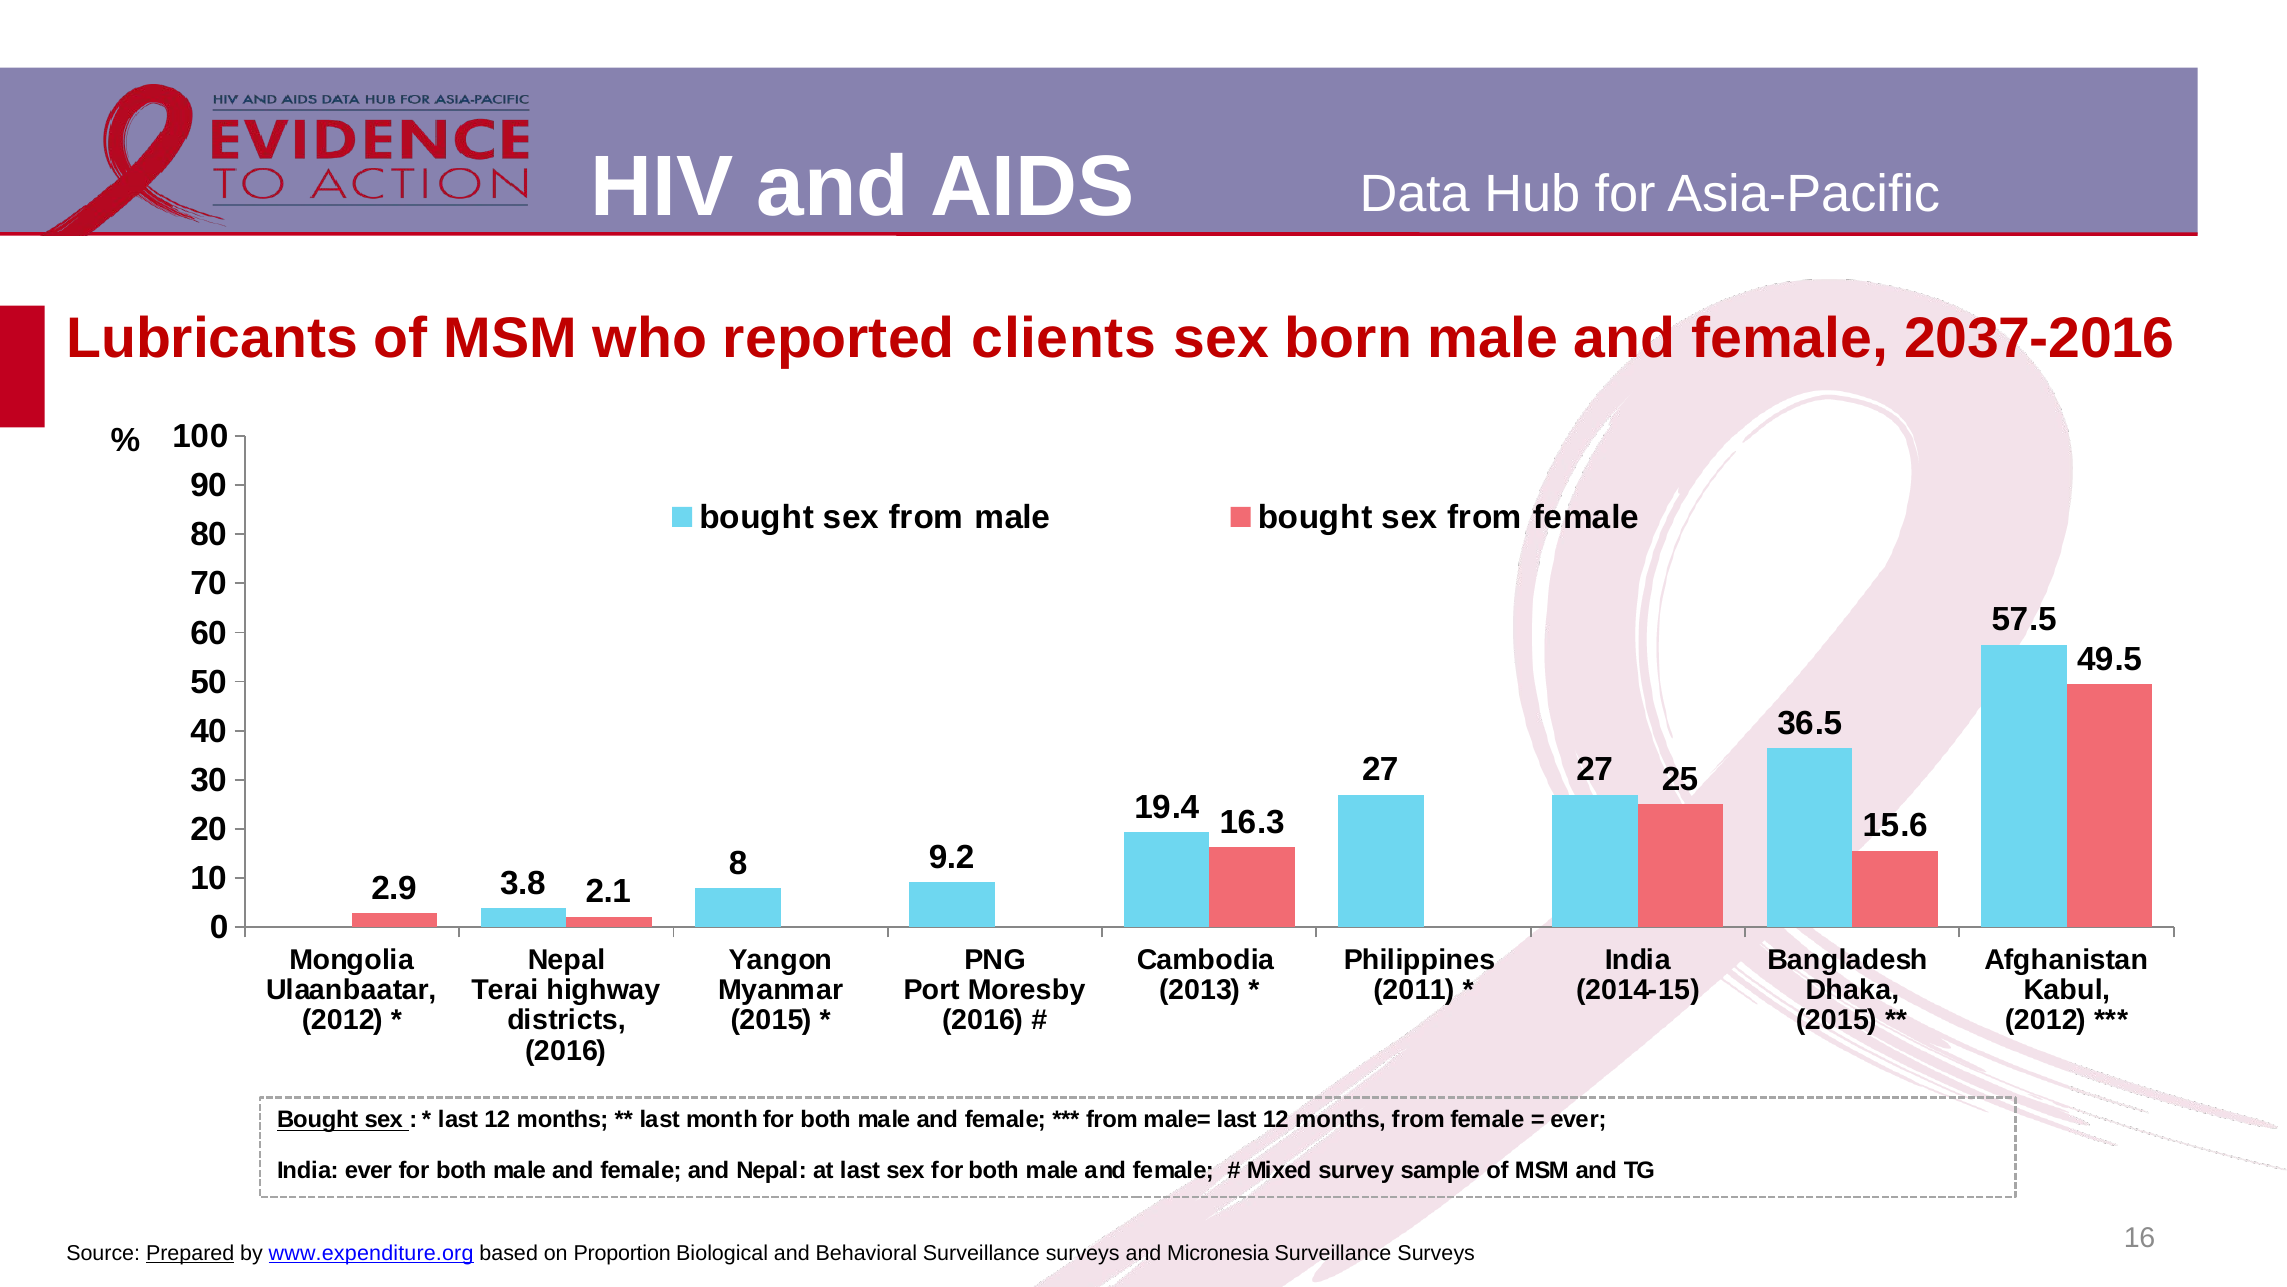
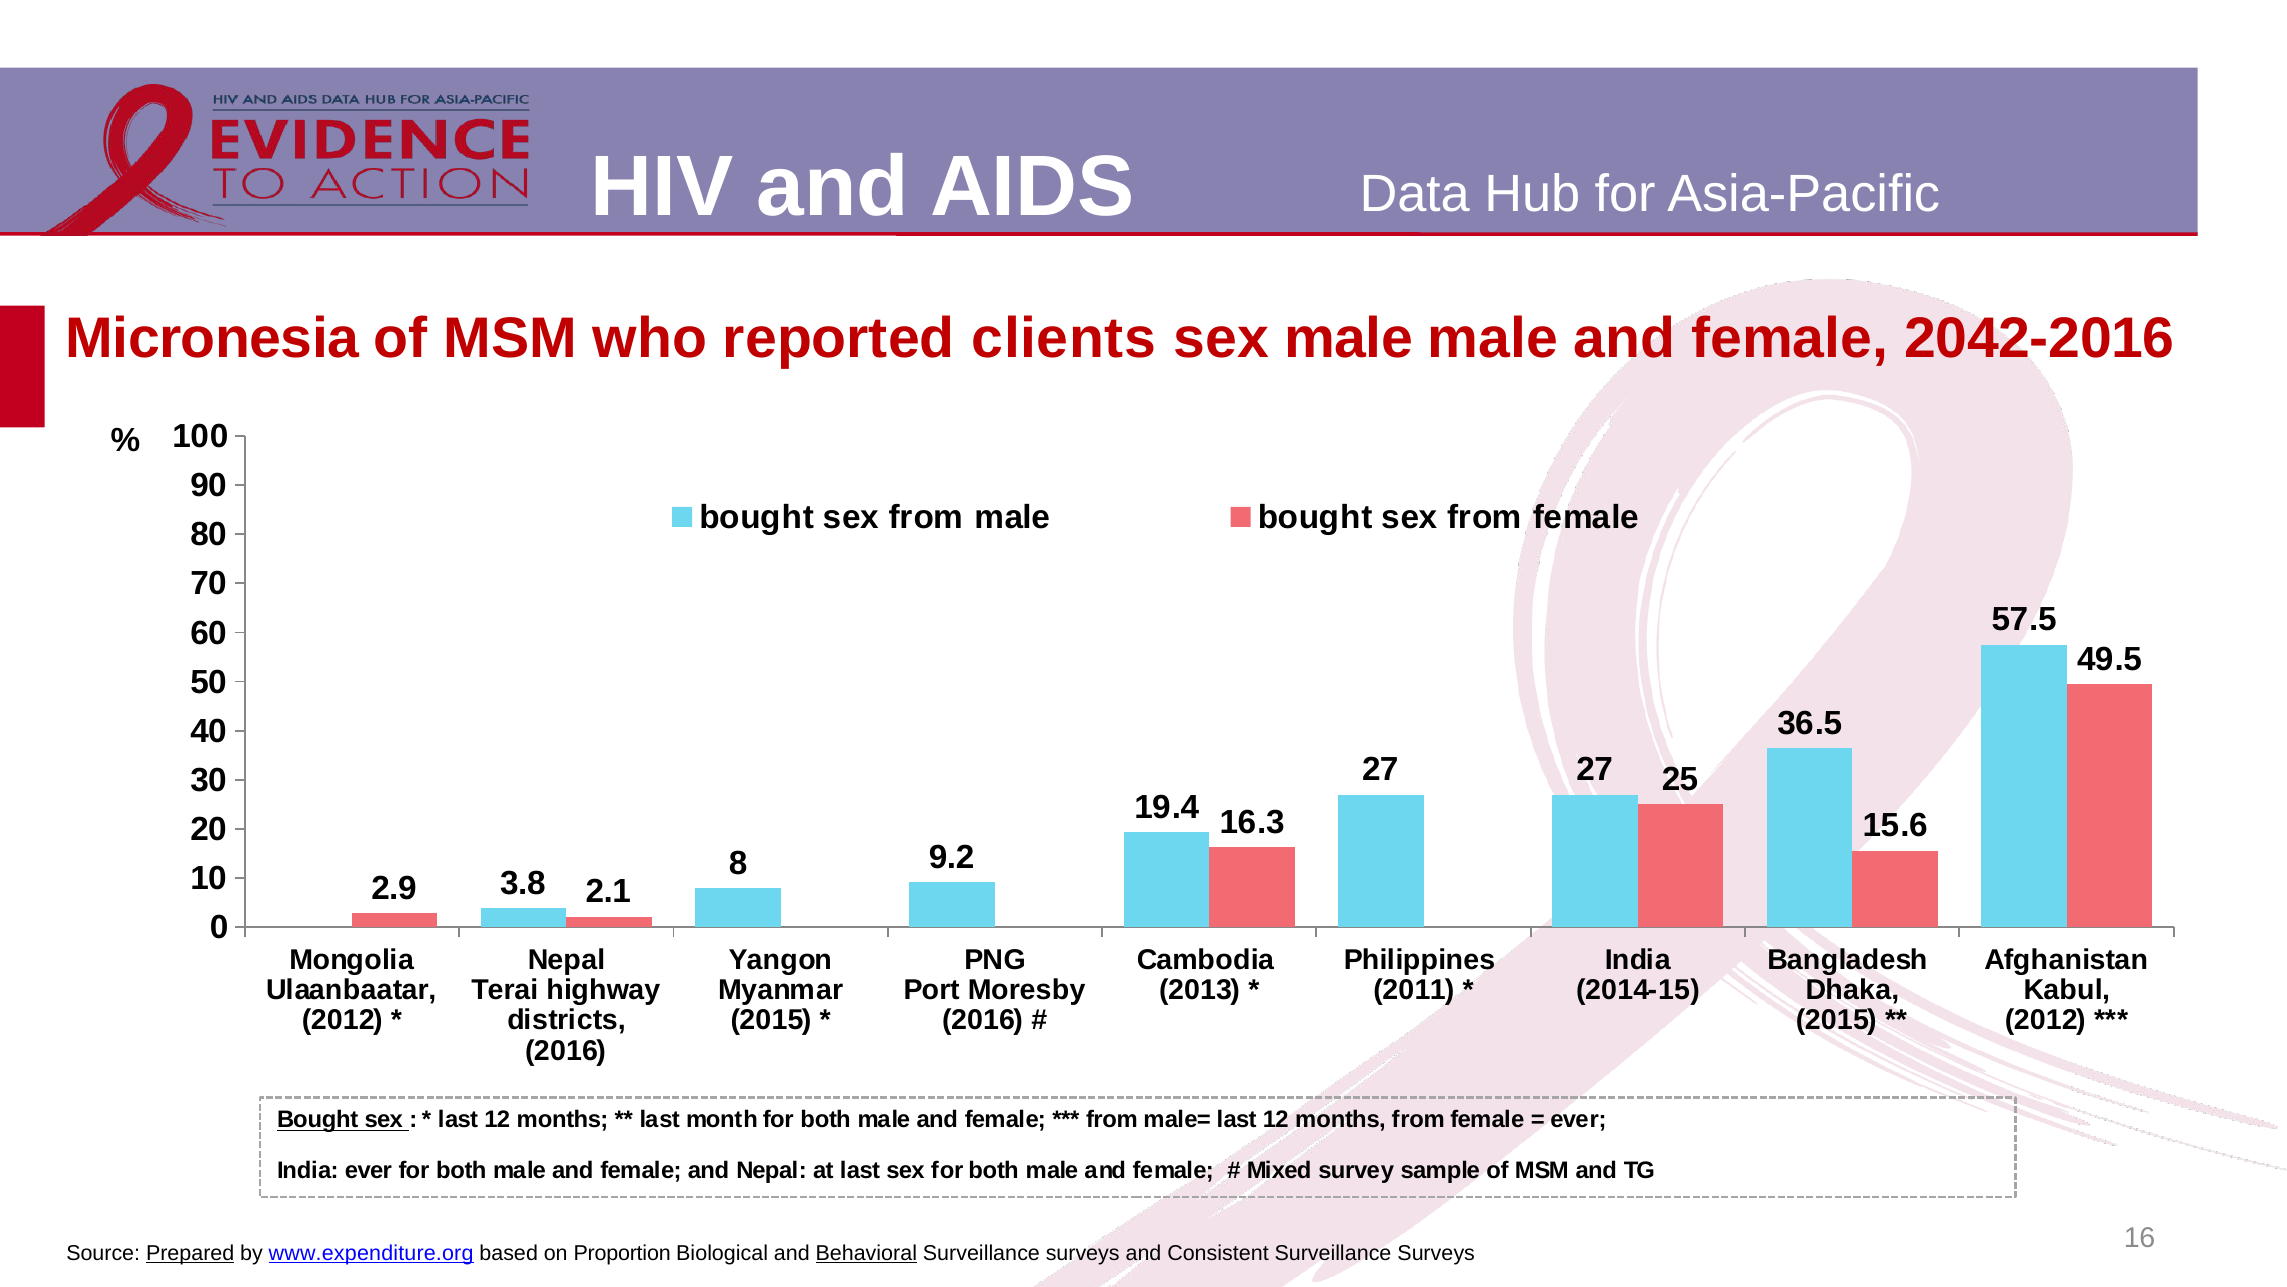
Lubricants: Lubricants -> Micronesia
sex born: born -> male
2037-2016: 2037-2016 -> 2042-2016
Behavioral underline: none -> present
Micronesia: Micronesia -> Consistent
